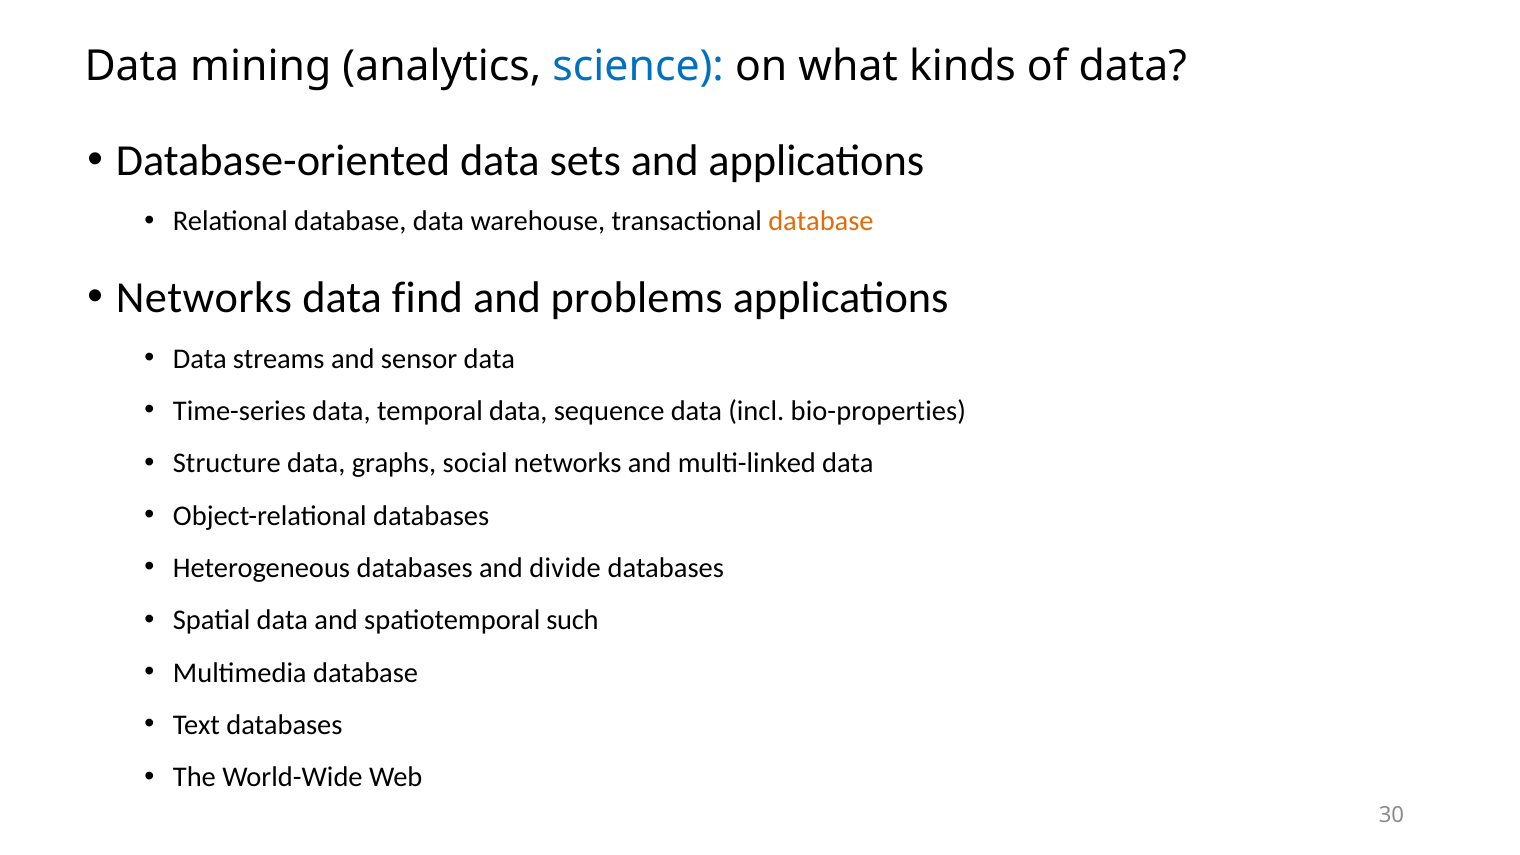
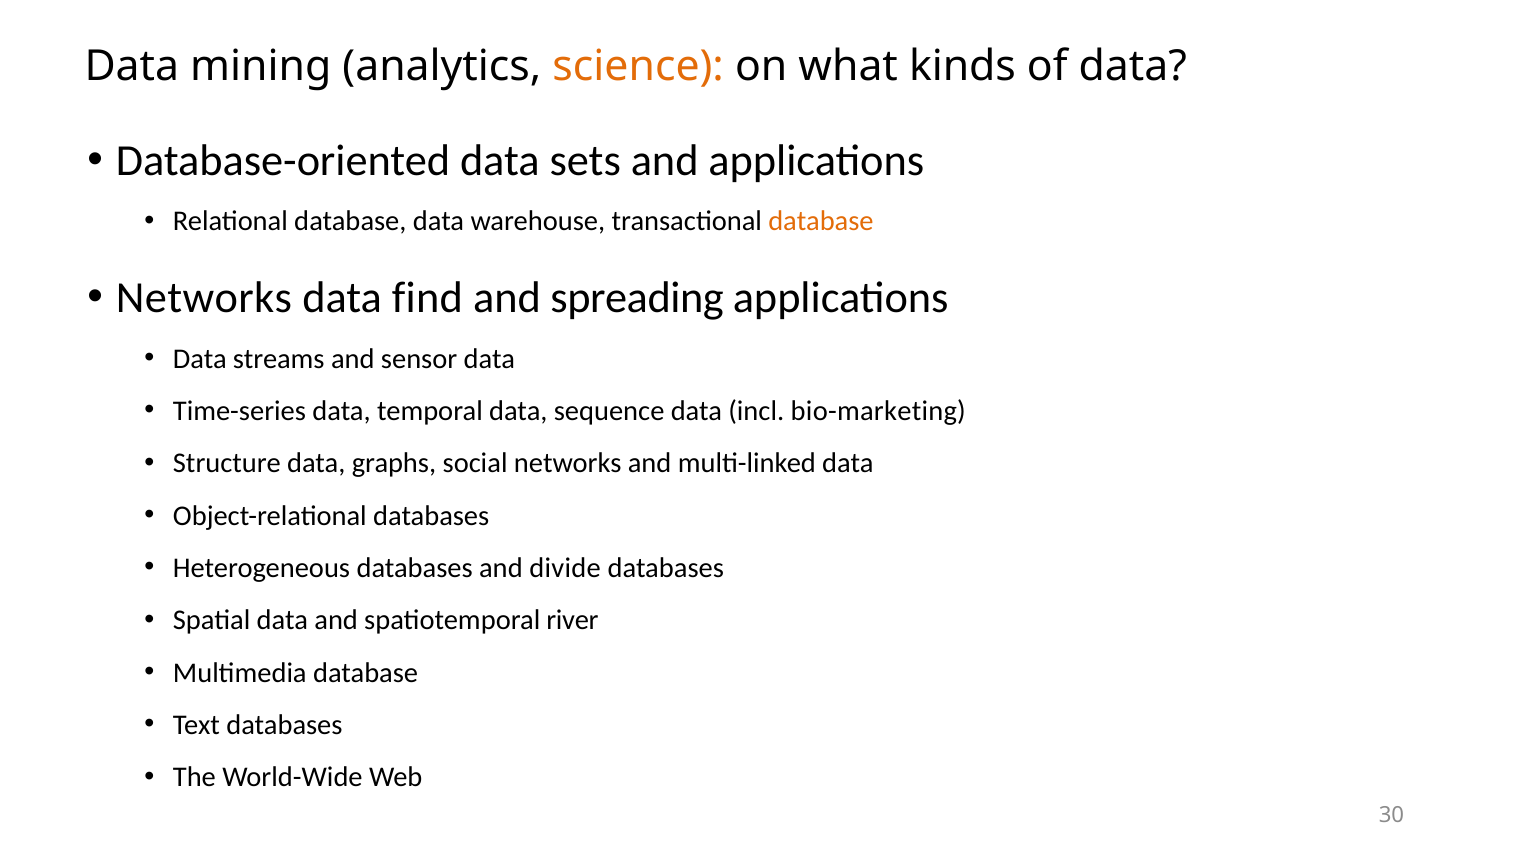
science colour: blue -> orange
problems: problems -> spreading
bio-properties: bio-properties -> bio-marketing
such: such -> river
